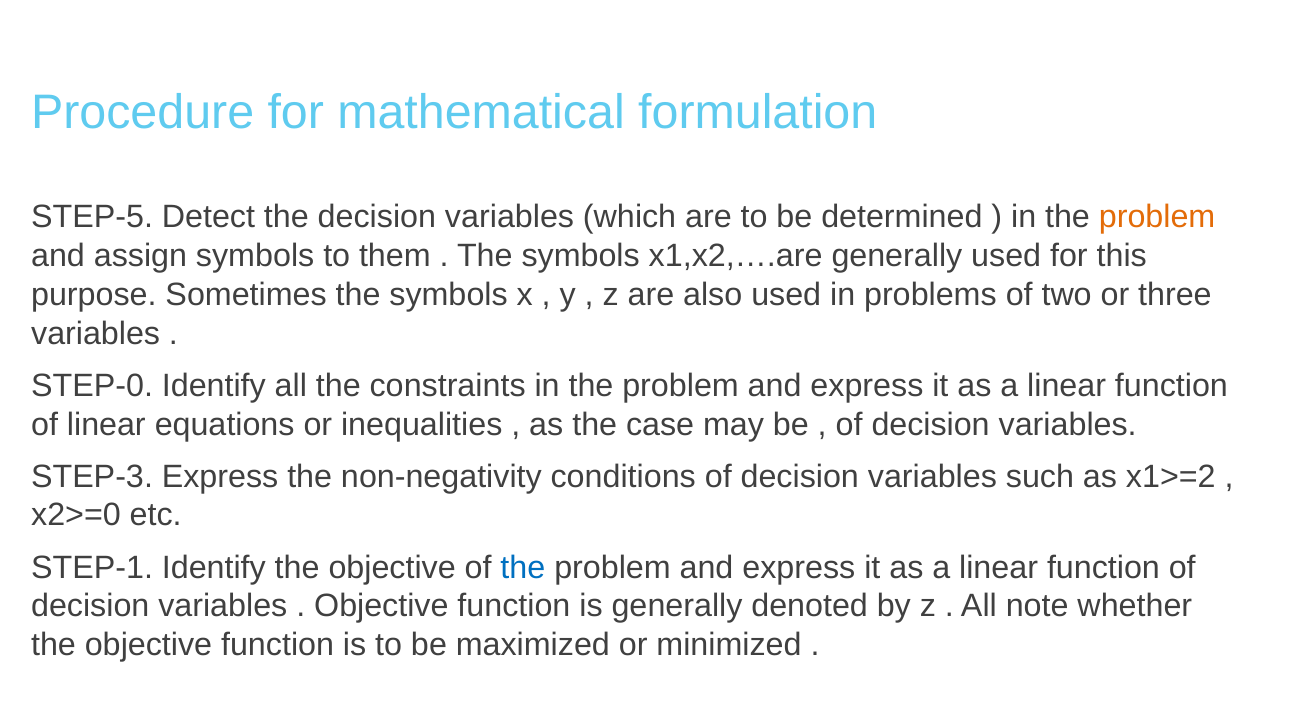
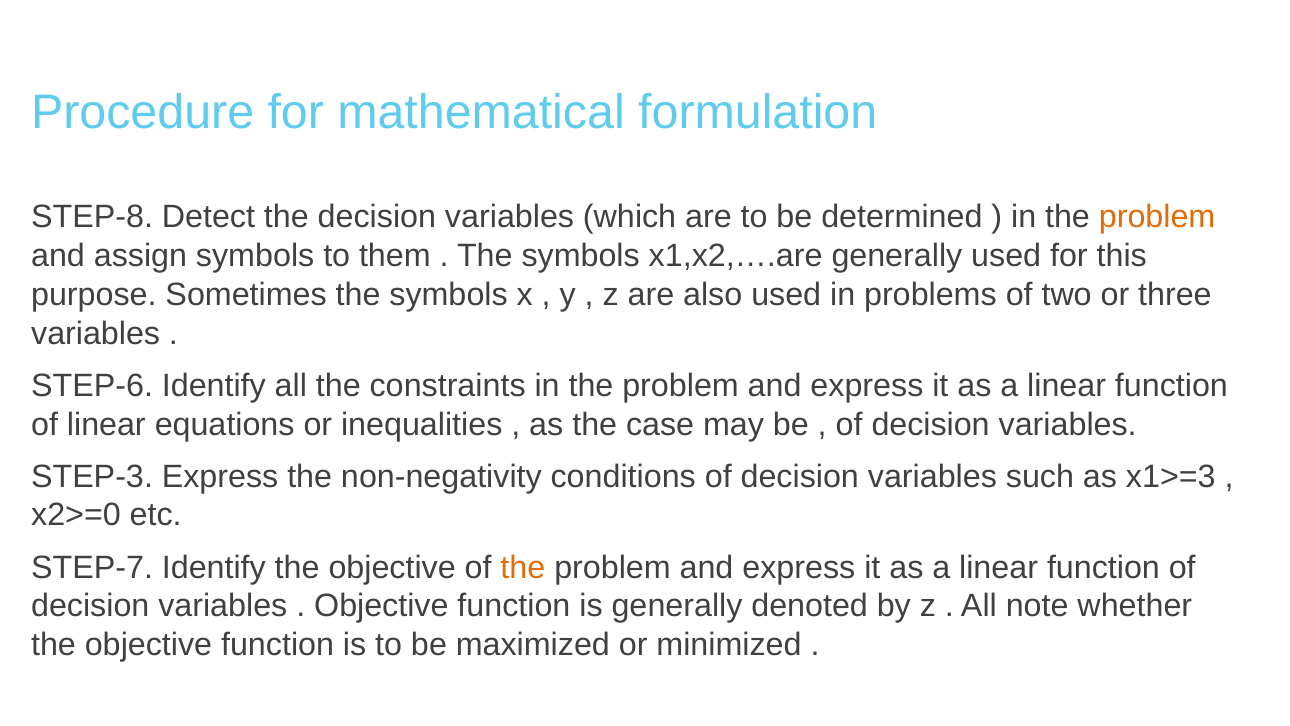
STEP-5: STEP-5 -> STEP-8
STEP-0: STEP-0 -> STEP-6
x1>=2: x1>=2 -> x1>=3
STEP-1: STEP-1 -> STEP-7
the at (523, 567) colour: blue -> orange
